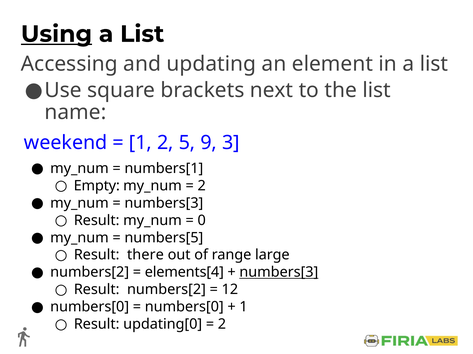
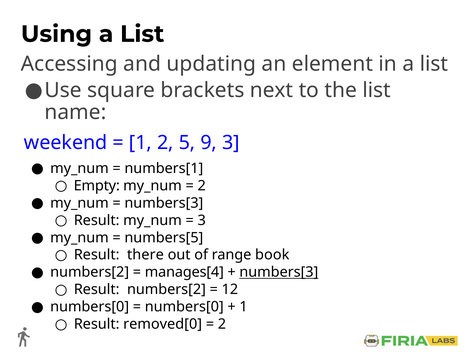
Using underline: present -> none
0 at (202, 221): 0 -> 3
large: large -> book
elements[4: elements[4 -> manages[4
updating[0: updating[0 -> removed[0
